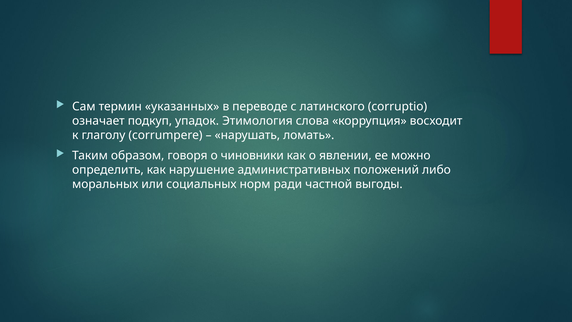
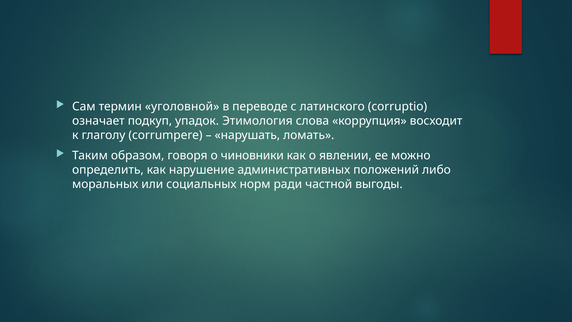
указанных: указанных -> уголовной
